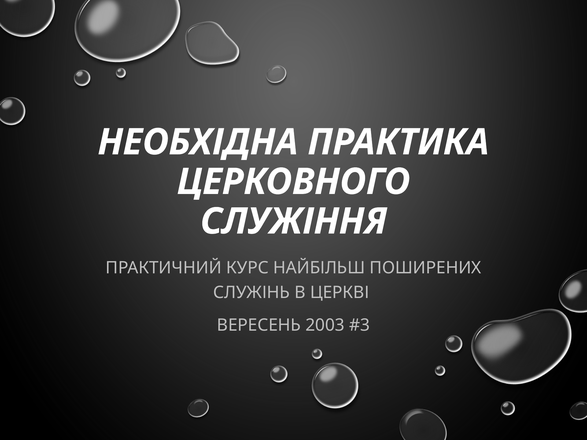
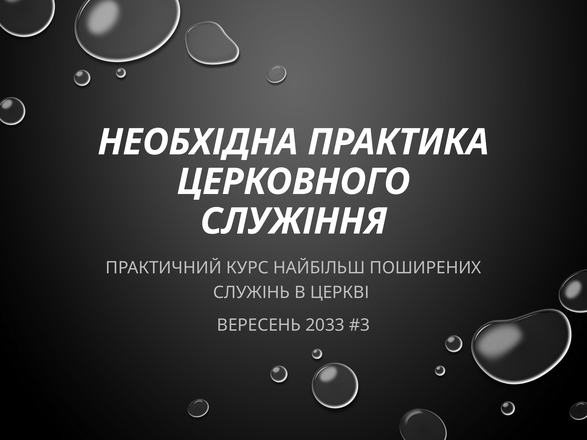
2003: 2003 -> 2033
